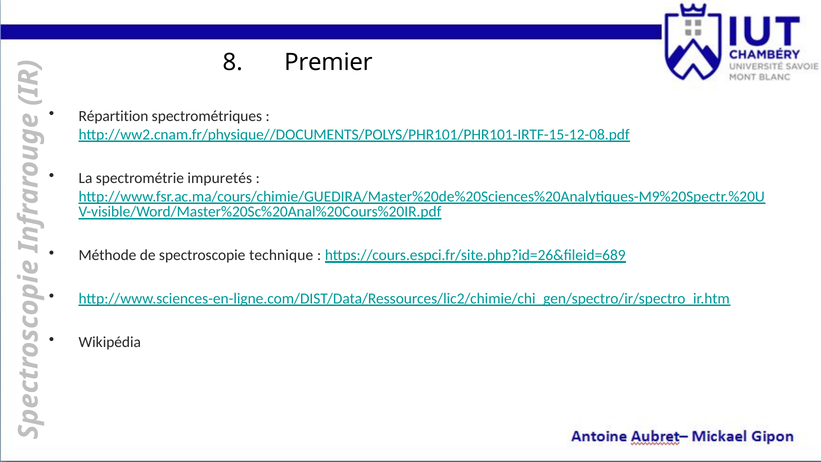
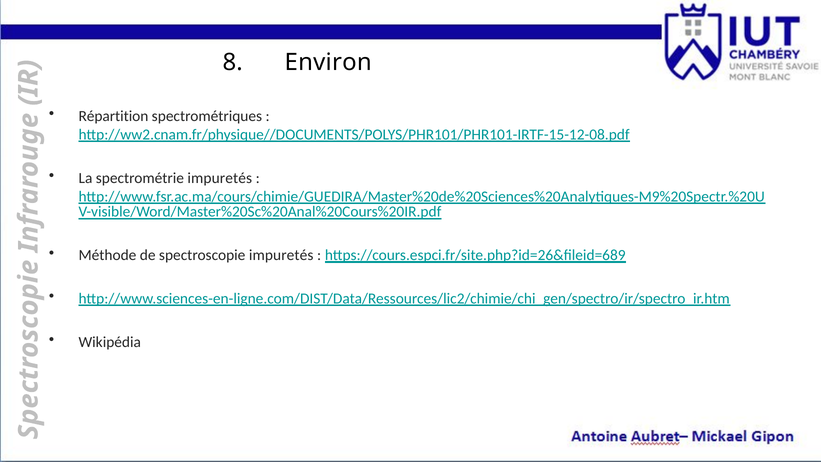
Premier: Premier -> Environ
spectroscopie technique: technique -> impuretés
